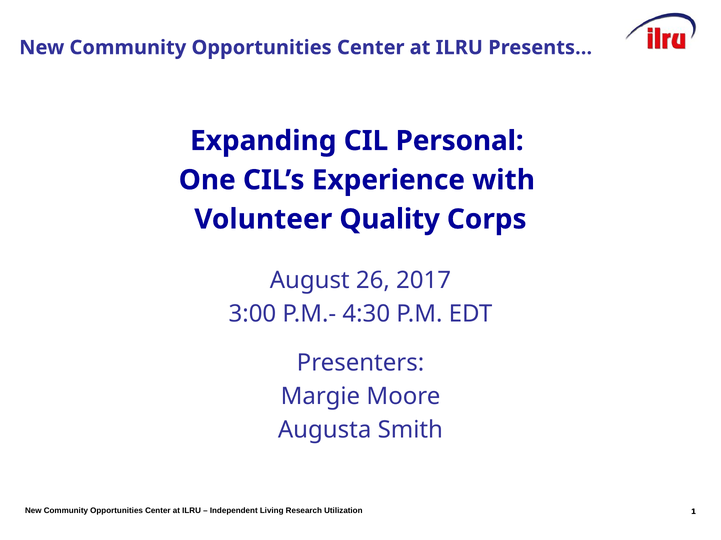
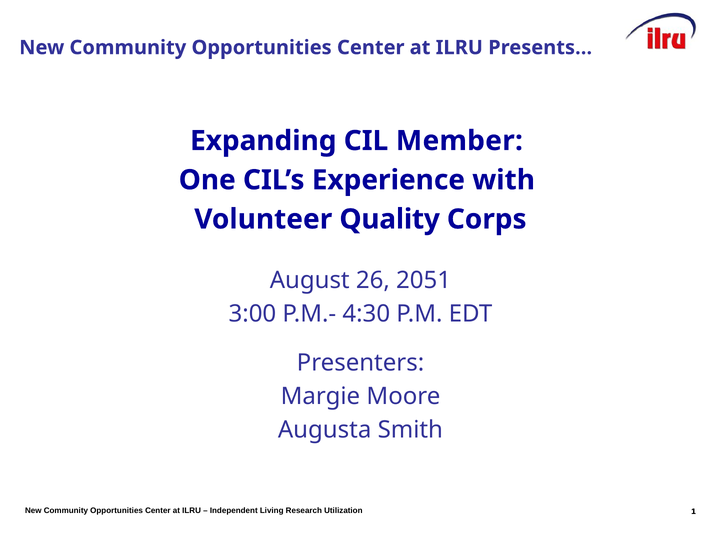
Personal: Personal -> Member
2017: 2017 -> 2051
